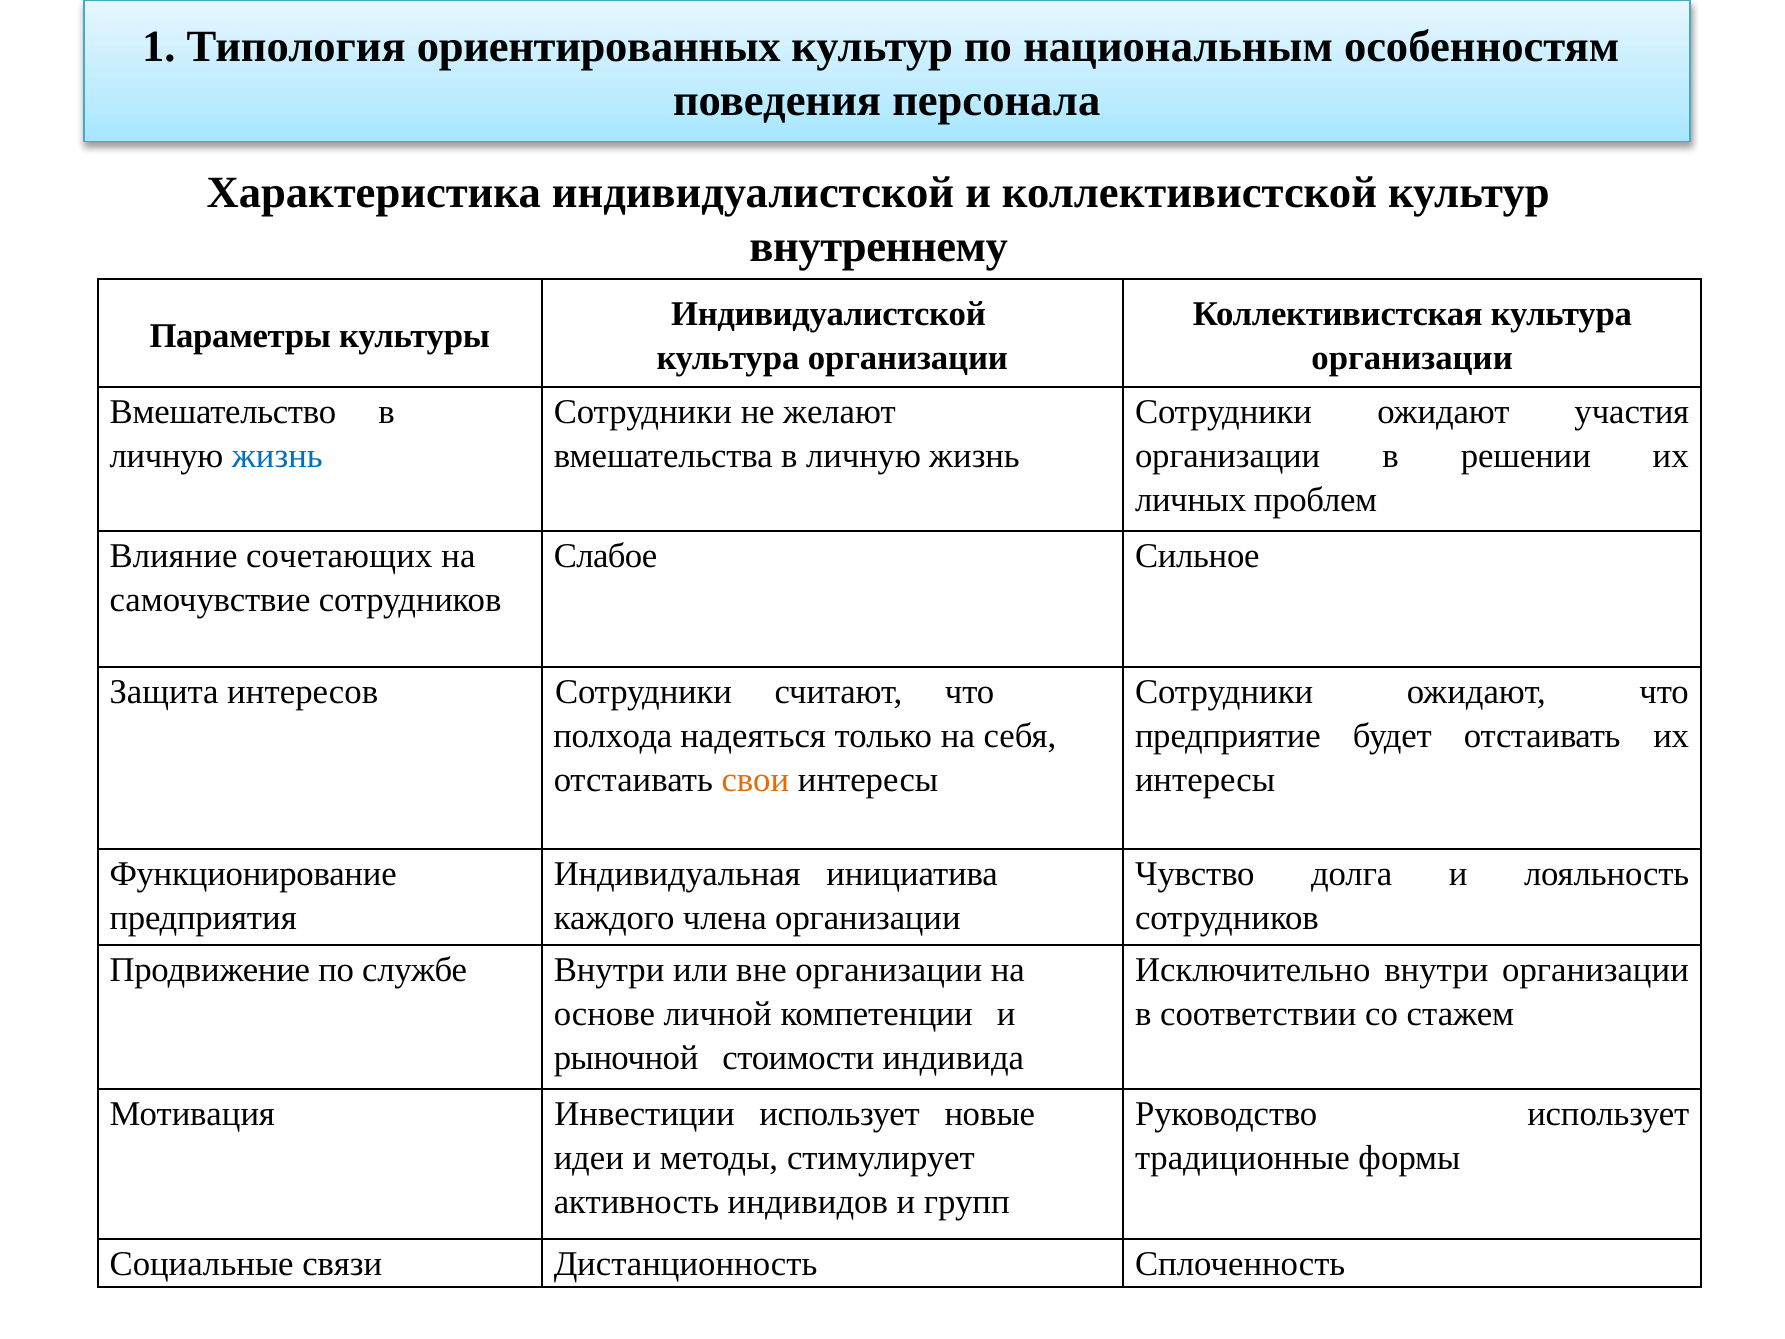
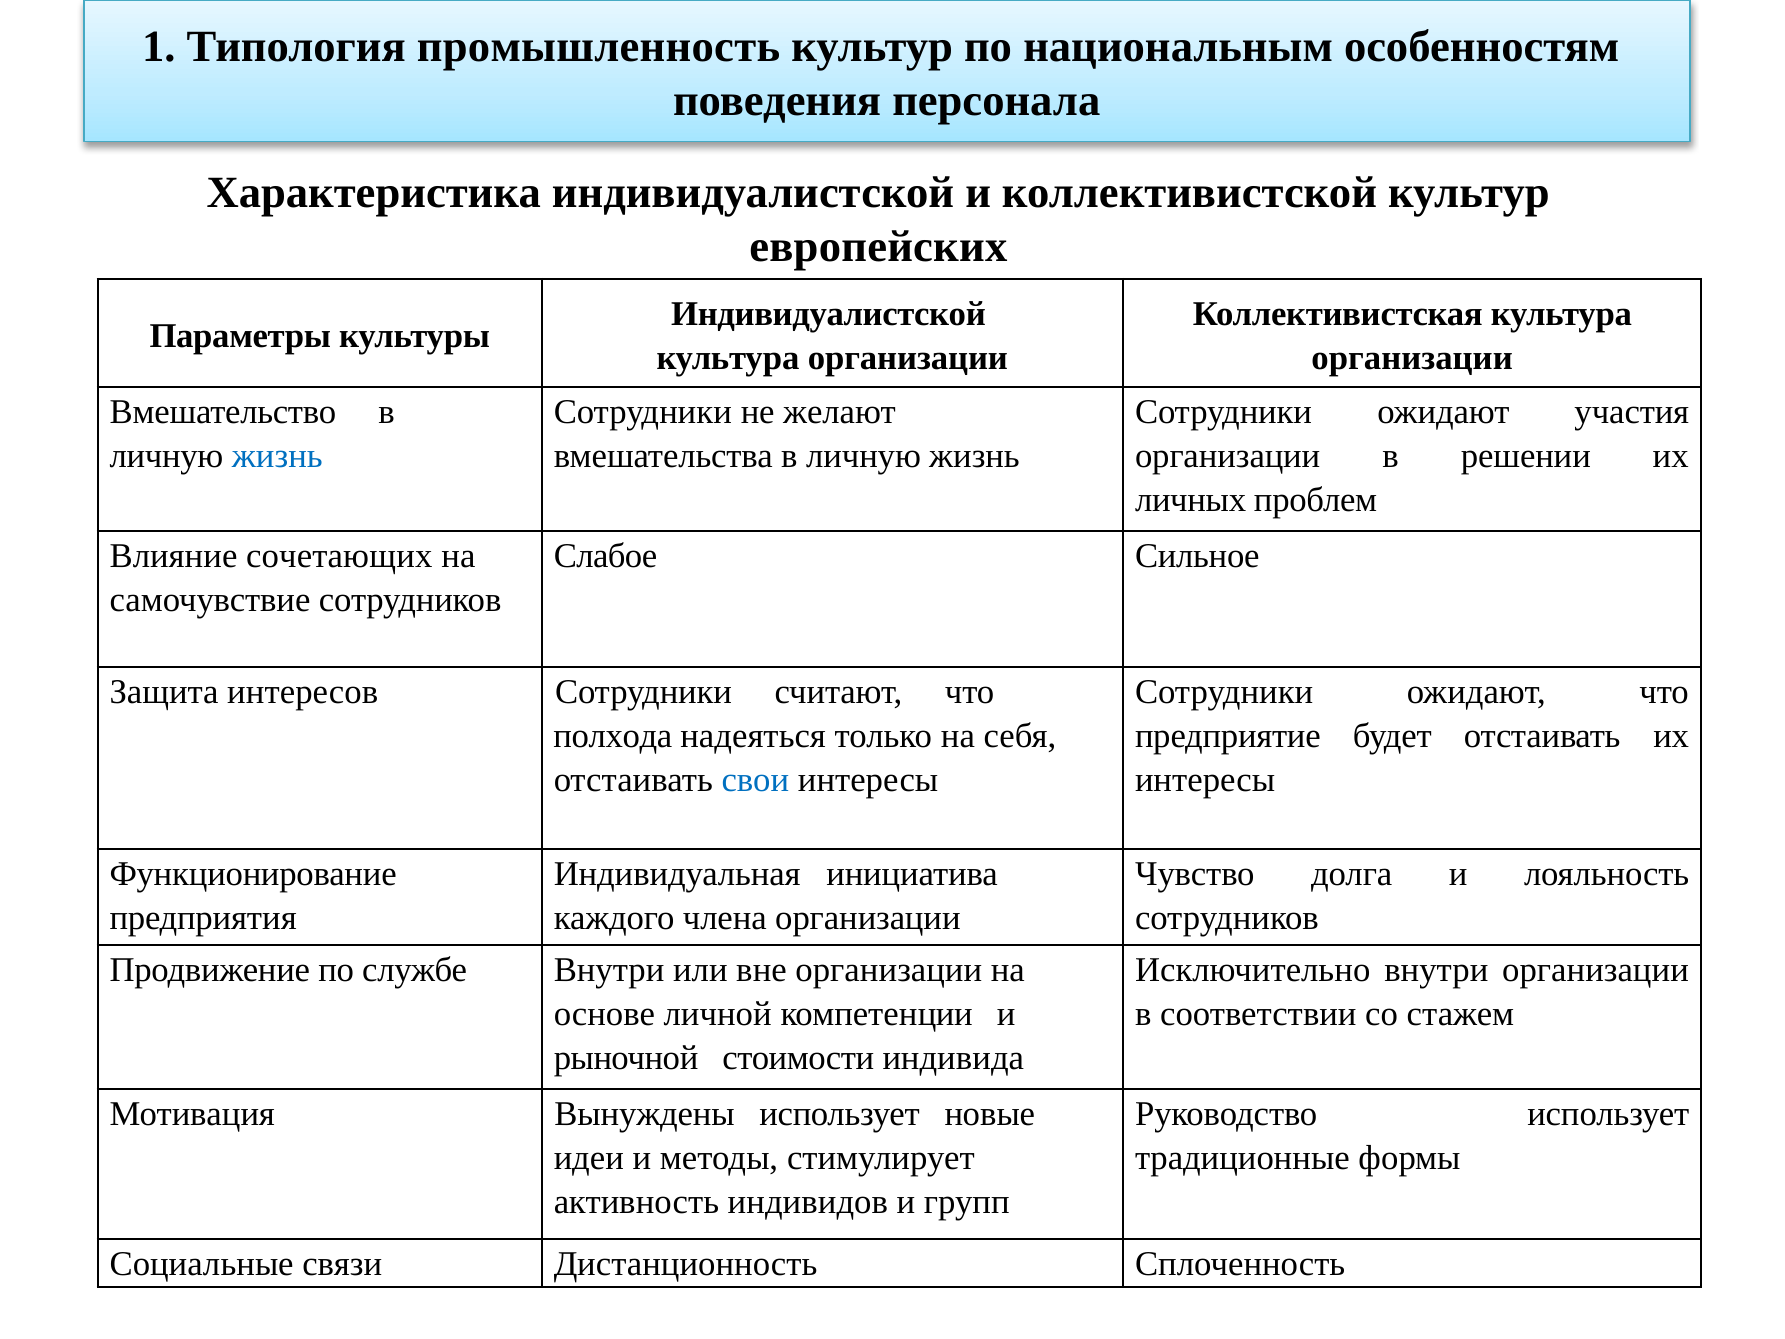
ориентированных: ориентированных -> промышленность
внутреннему: внутреннему -> европейских
свои colour: orange -> blue
Инвестиции: Инвестиции -> Вынуждены
